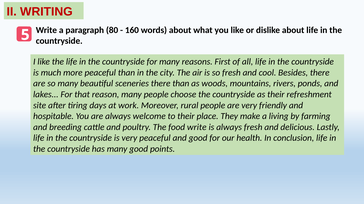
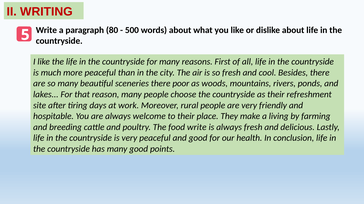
160: 160 -> 500
there than: than -> poor
